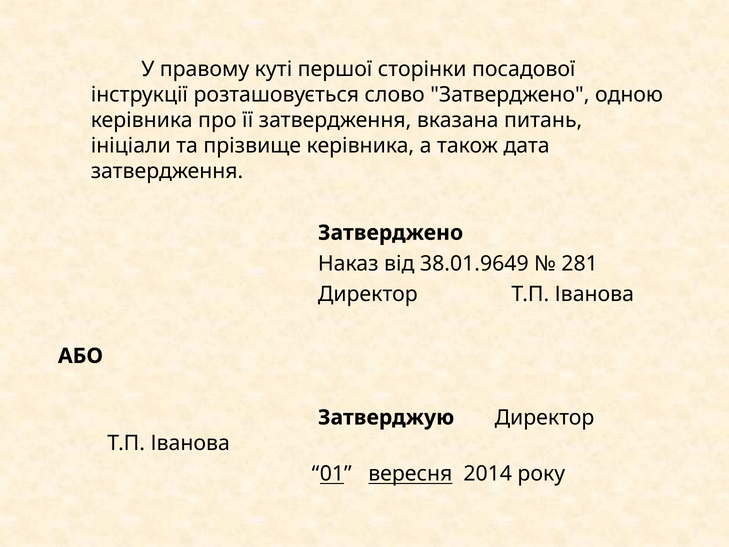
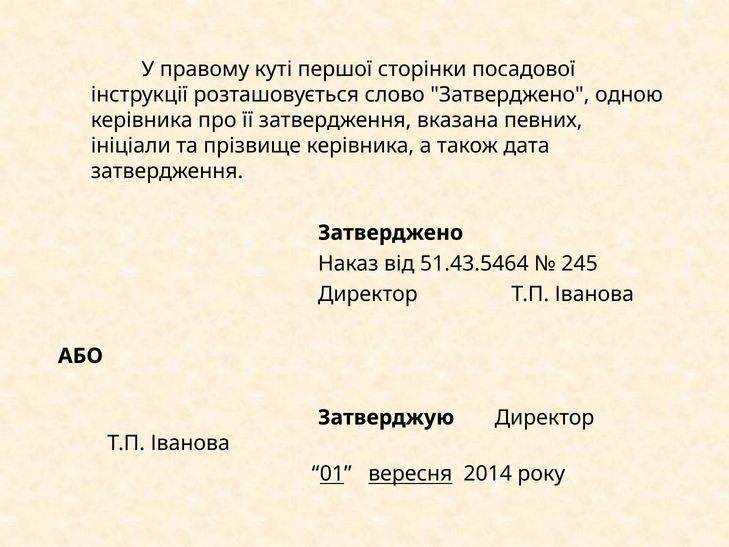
питань: питань -> певних
38.01.9649: 38.01.9649 -> 51.43.5464
281: 281 -> 245
